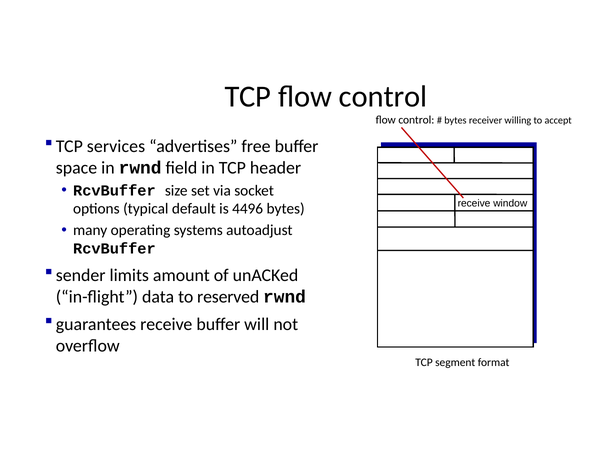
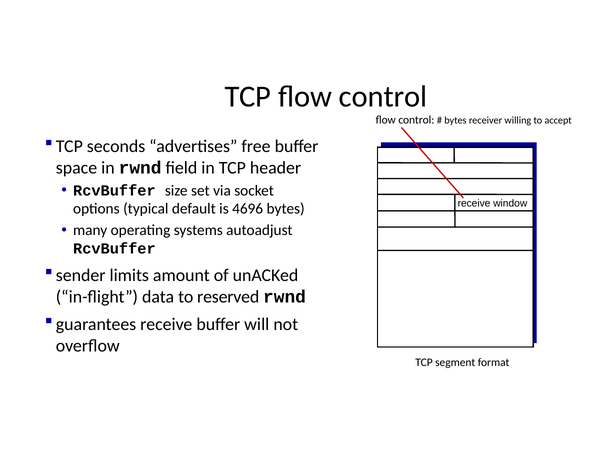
services: services -> seconds
4496: 4496 -> 4696
